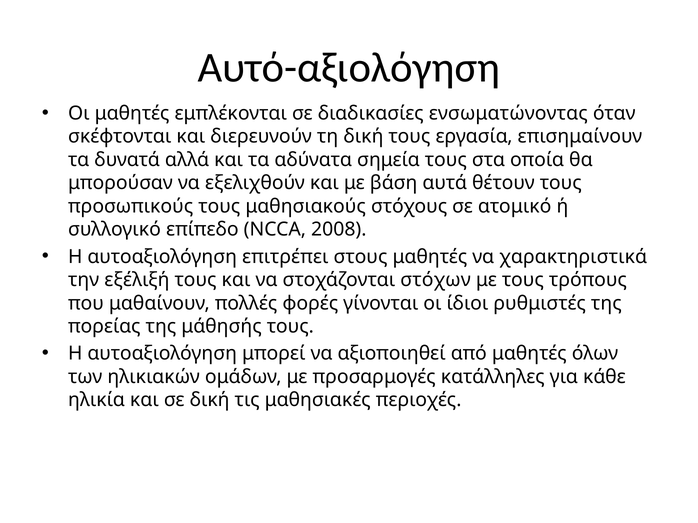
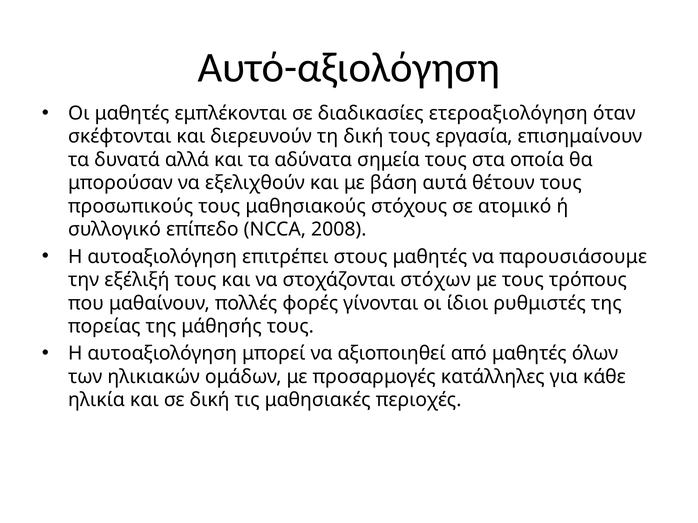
ενσωματώνοντας: ενσωματώνοντας -> ετεροαξιολόγηση
χαρακτηριστικά: χαρακτηριστικά -> παρουσιάσουμε
